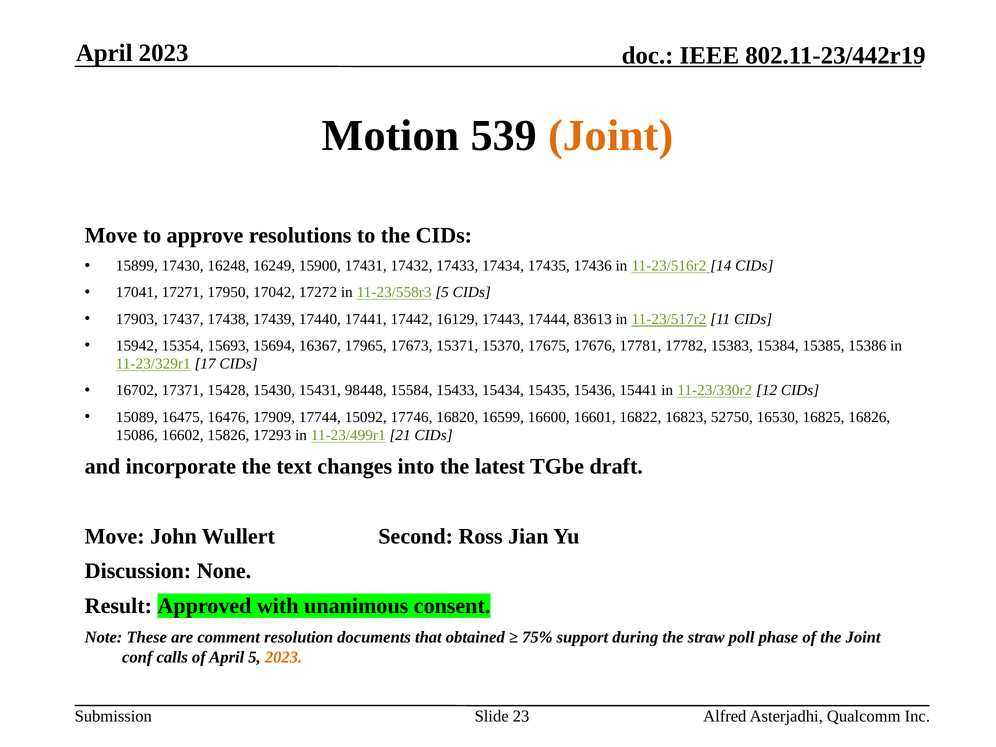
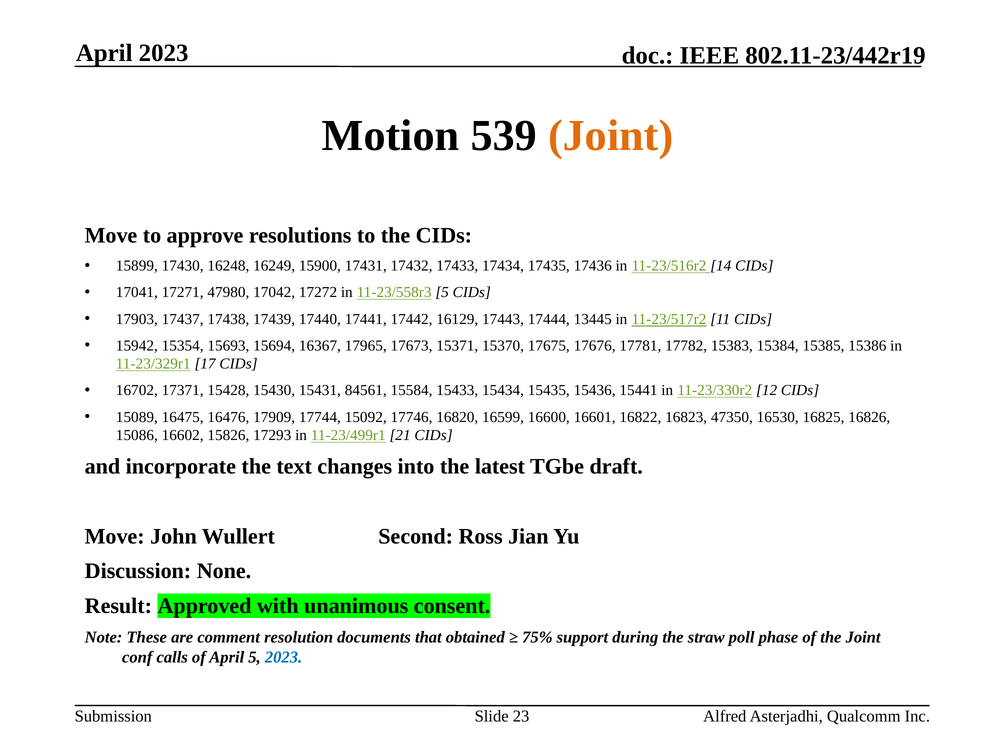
17950: 17950 -> 47980
83613: 83613 -> 13445
98448: 98448 -> 84561
52750: 52750 -> 47350
2023 at (284, 657) colour: orange -> blue
